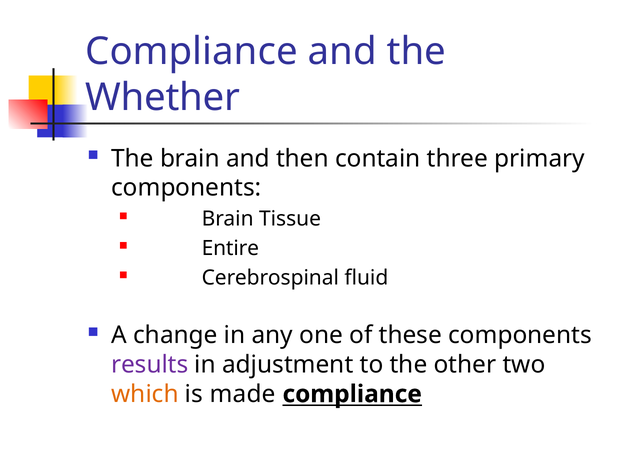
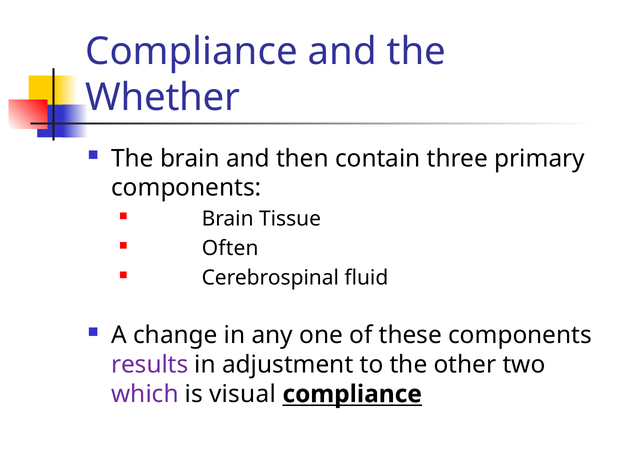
Entire: Entire -> Often
which colour: orange -> purple
made: made -> visual
